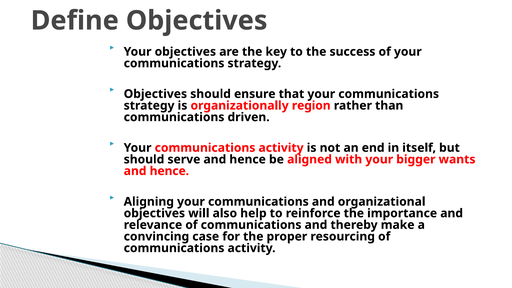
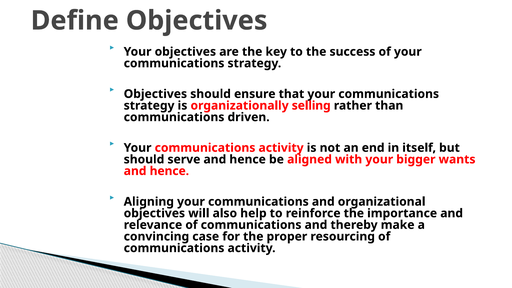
region: region -> selling
